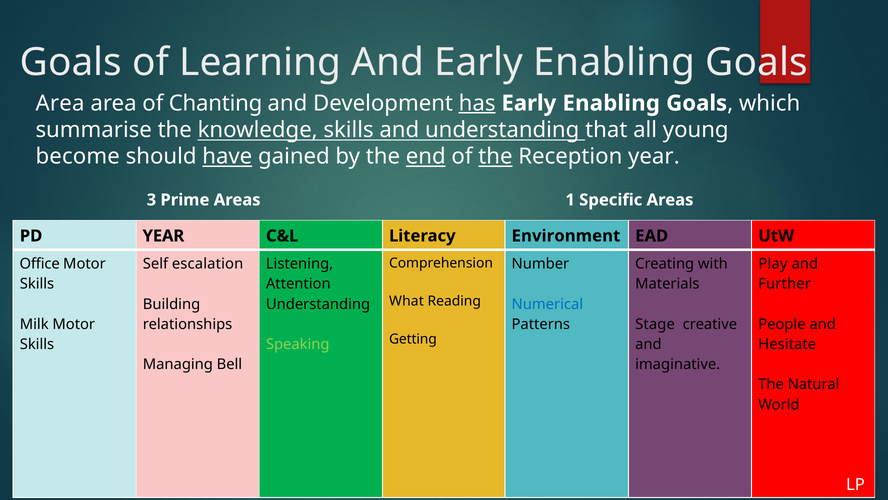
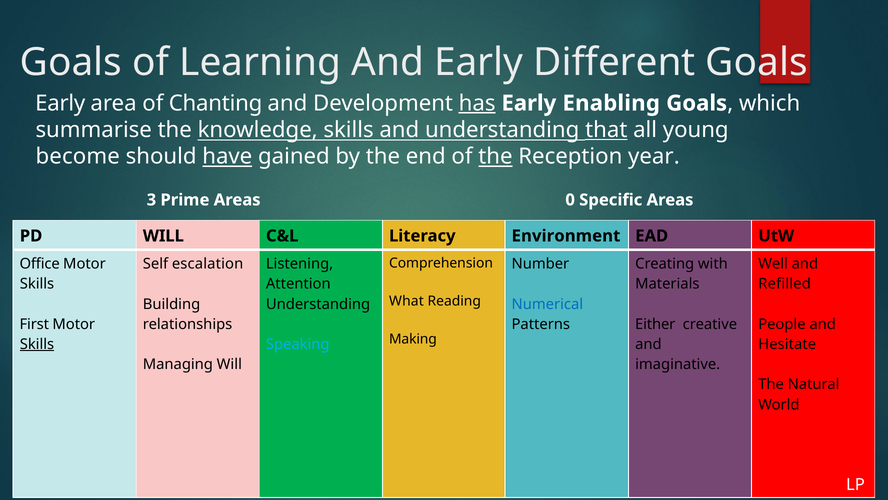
And Early Enabling: Enabling -> Different
Area at (60, 103): Area -> Early
that underline: none -> present
end underline: present -> none
1: 1 -> 0
PD YEAR: YEAR -> WILL
Play: Play -> Well
Further: Further -> Refilled
Milk: Milk -> First
Stage: Stage -> Either
Getting: Getting -> Making
Skills at (37, 344) underline: none -> present
Speaking colour: light green -> light blue
Managing Bell: Bell -> Will
